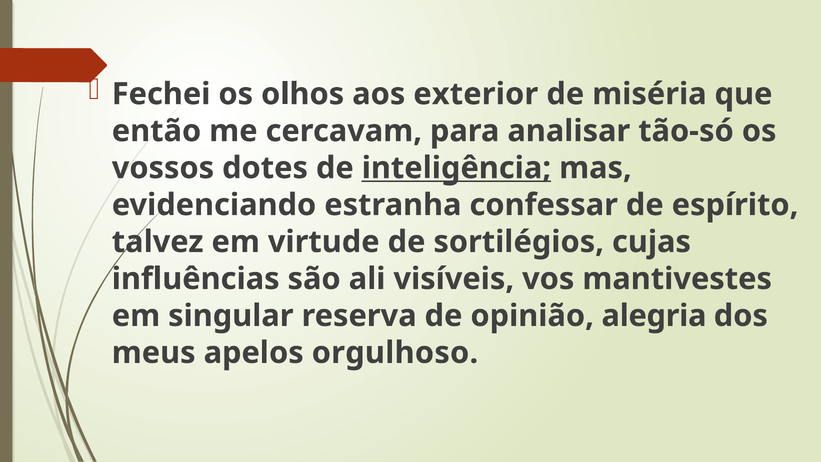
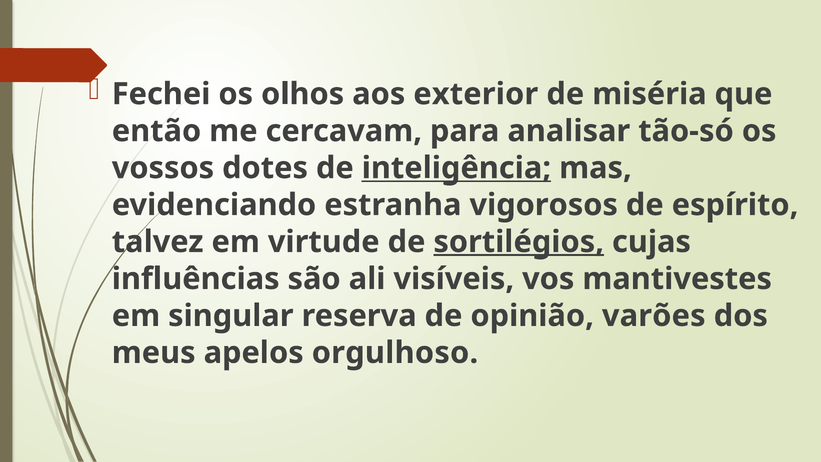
confessar: confessar -> vigorosos
sortilégios underline: none -> present
alegria: alegria -> varões
